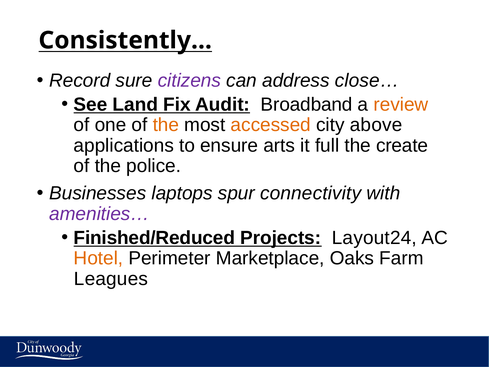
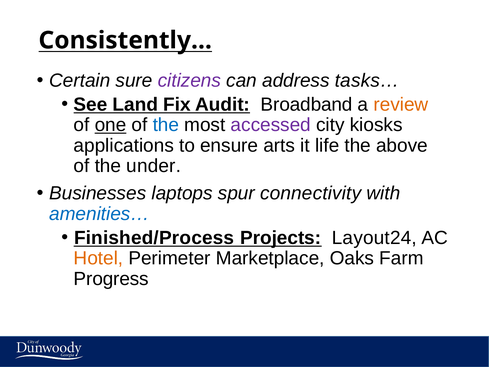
Record: Record -> Certain
close…: close… -> tasks…
one underline: none -> present
the at (166, 125) colour: orange -> blue
accessed colour: orange -> purple
above: above -> kiosks
full: full -> life
create: create -> above
police: police -> under
amenities… colour: purple -> blue
Finished/Reduced: Finished/Reduced -> Finished/Process
Leagues: Leagues -> Progress
